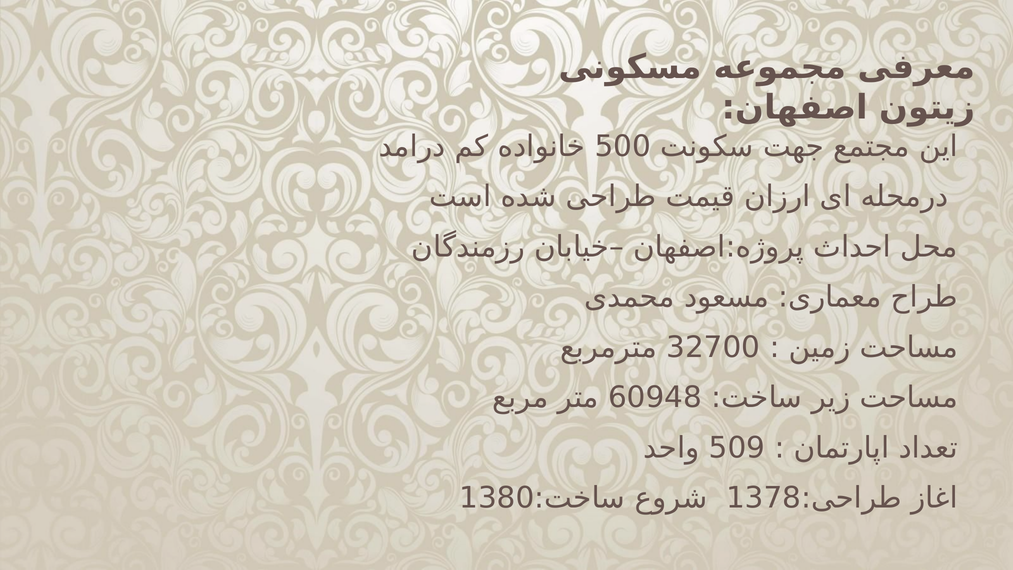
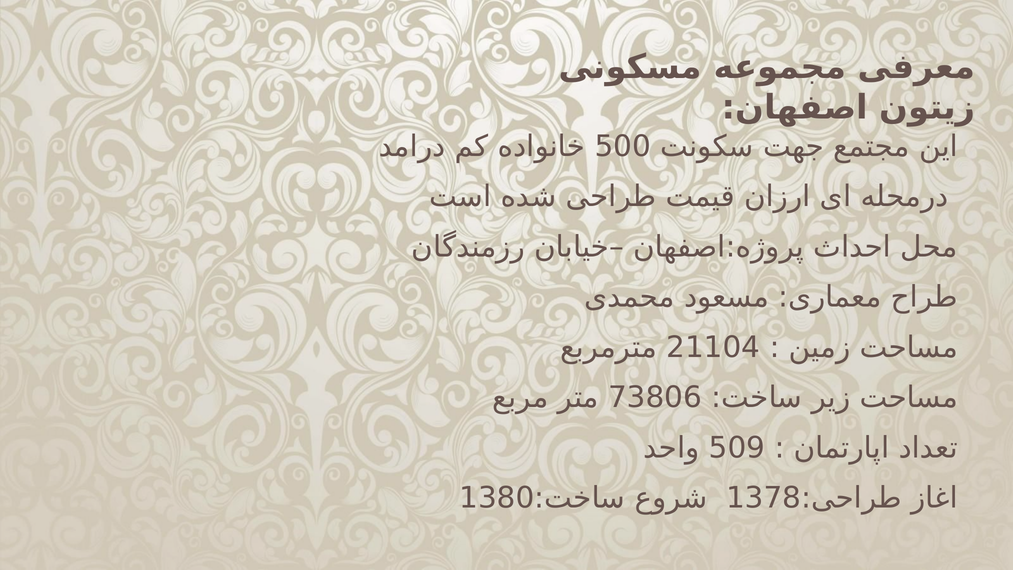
32700: 32700 -> 21104
60948: 60948 -> 73806
